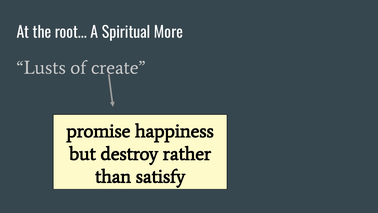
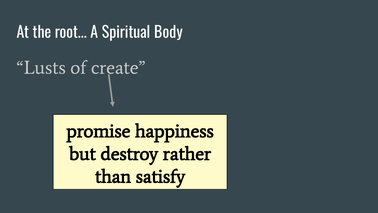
More: More -> Body
